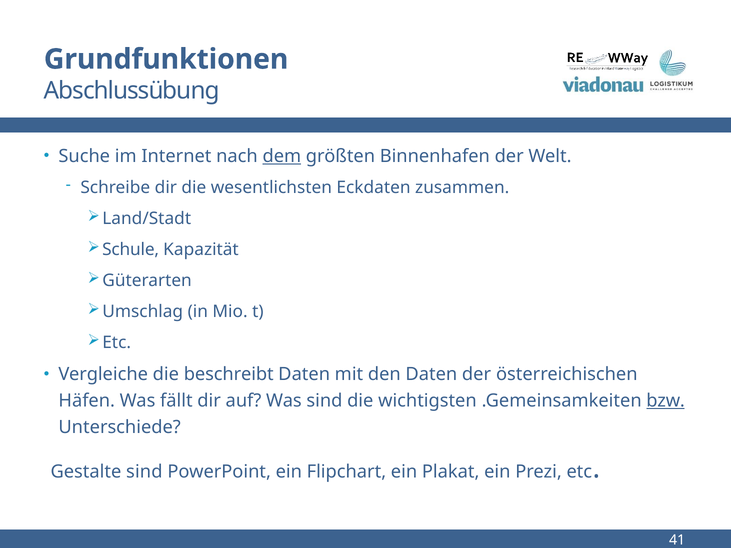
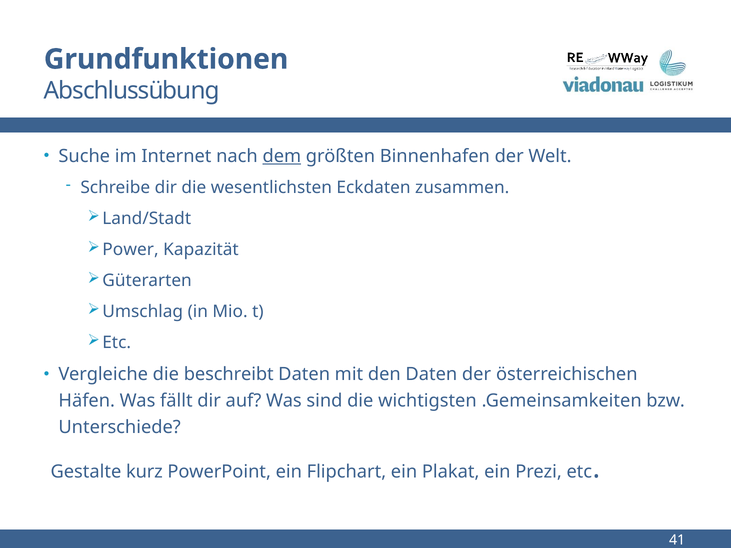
Schule: Schule -> Power
bzw underline: present -> none
Gestalte sind: sind -> kurz
